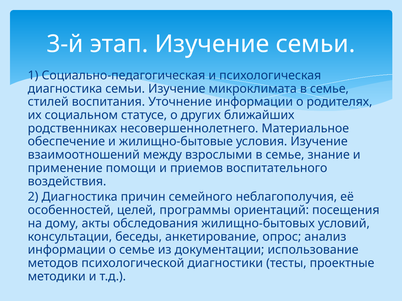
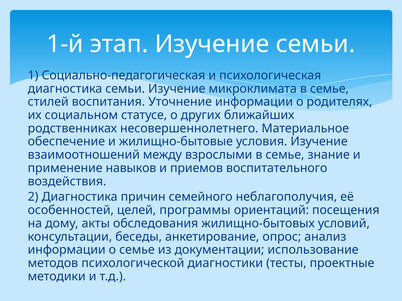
3-й: 3-й -> 1-й
помощи: помощи -> навыков
